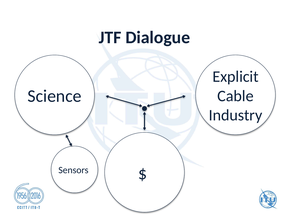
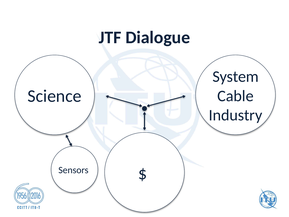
Explicit: Explicit -> System
